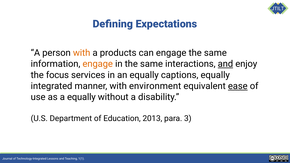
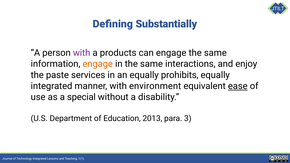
Expectations: Expectations -> Substantially
with at (82, 53) colour: orange -> purple
and at (225, 64) underline: present -> none
focus: focus -> paste
captions: captions -> prohibits
a equally: equally -> special
